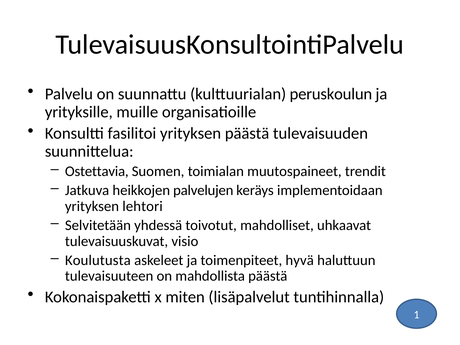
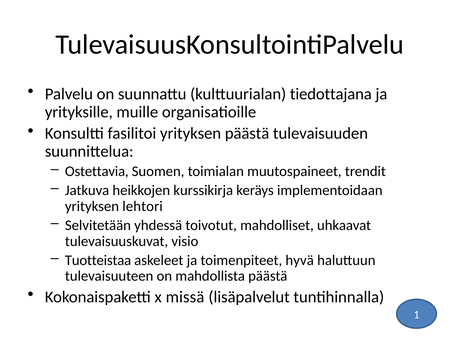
peruskoulun: peruskoulun -> tiedottajana
palvelujen: palvelujen -> kurssikirja
Koulutusta: Koulutusta -> Tuotteistaa
miten: miten -> missä
